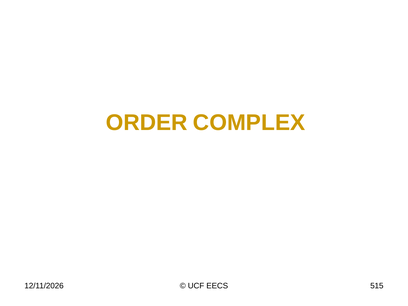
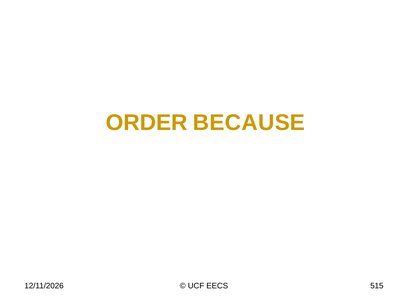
COMPLEX: COMPLEX -> BECAUSE
